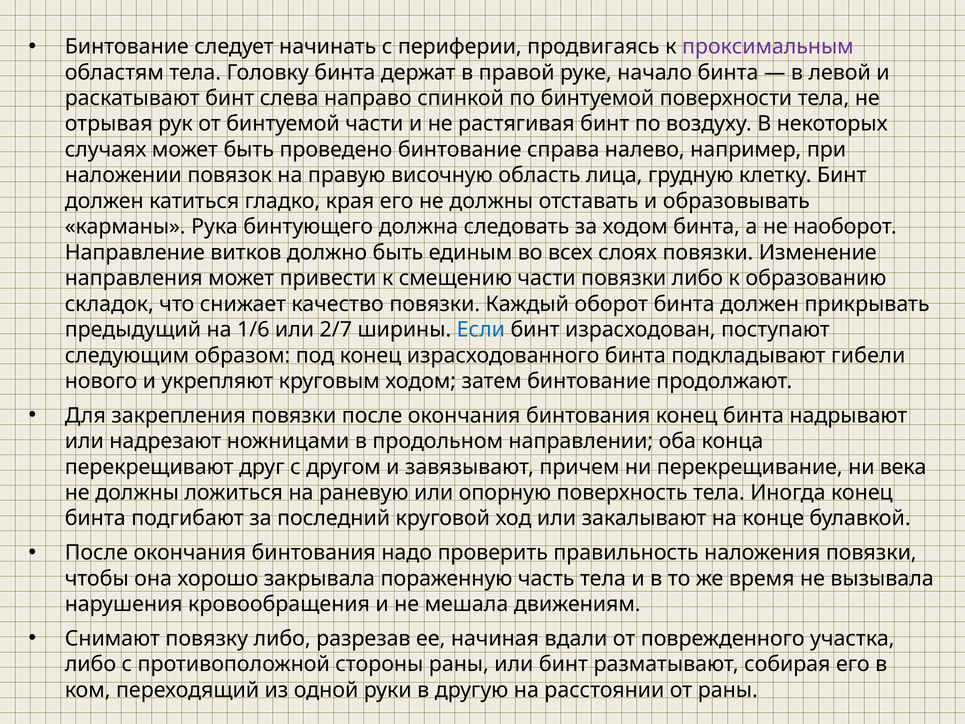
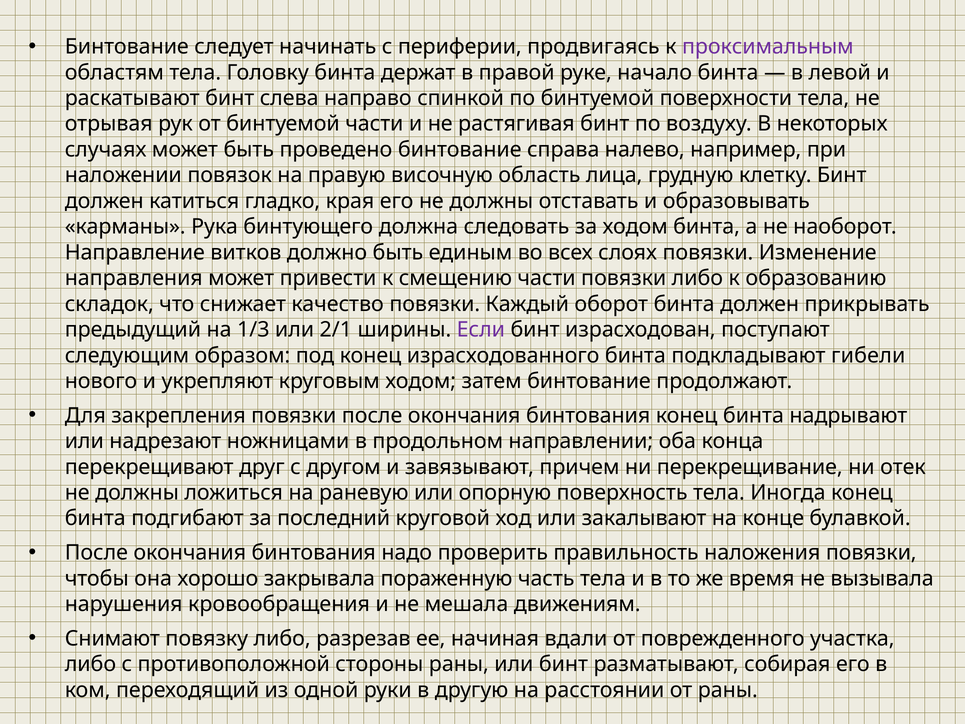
1/6: 1/6 -> 1/3
2/7: 2/7 -> 2/1
Если colour: blue -> purple
века: века -> отек
